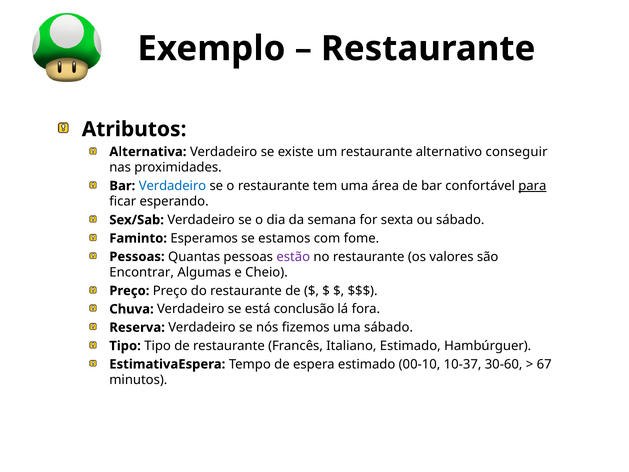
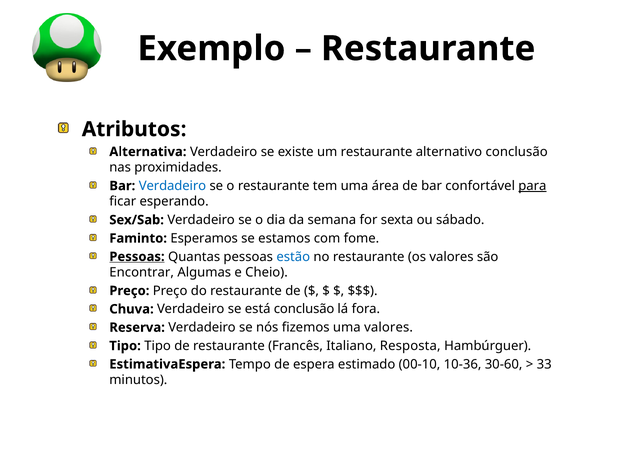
alternativo conseguir: conseguir -> conclusão
Pessoas at (137, 257) underline: none -> present
estão colour: purple -> blue
uma sábado: sábado -> valores
Italiano Estimado: Estimado -> Resposta
10-37: 10-37 -> 10-36
67: 67 -> 33
